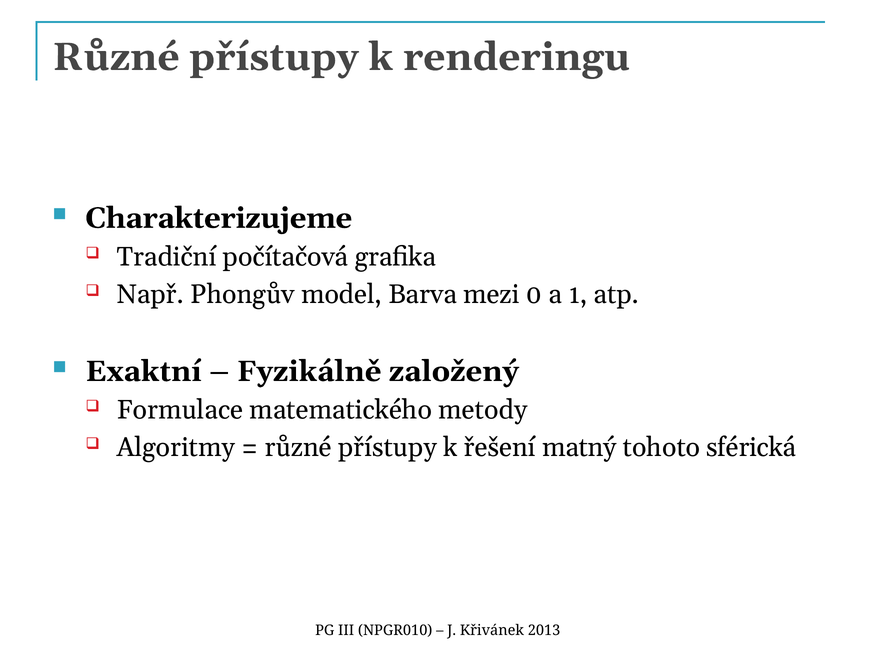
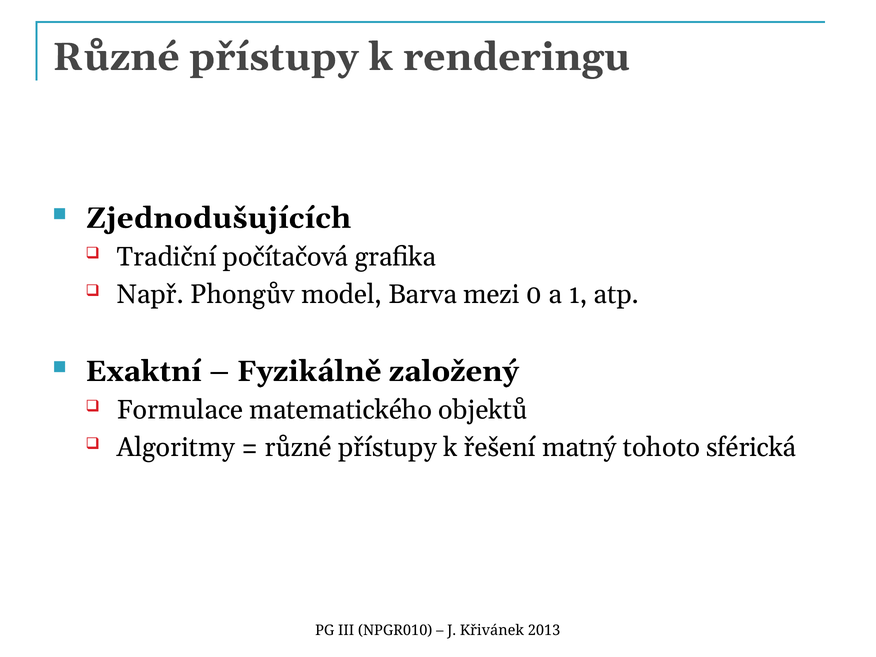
Charakterizujeme: Charakterizujeme -> Zjednodušujících
metody: metody -> objektů
